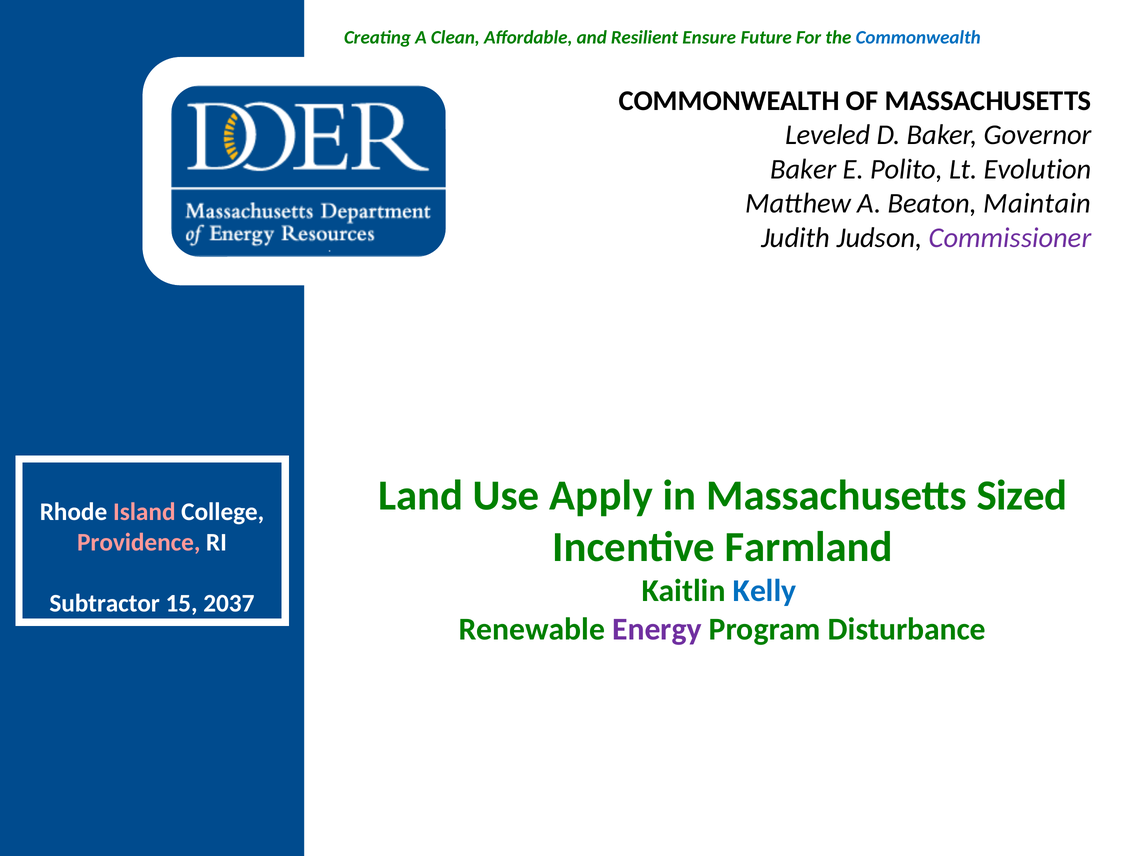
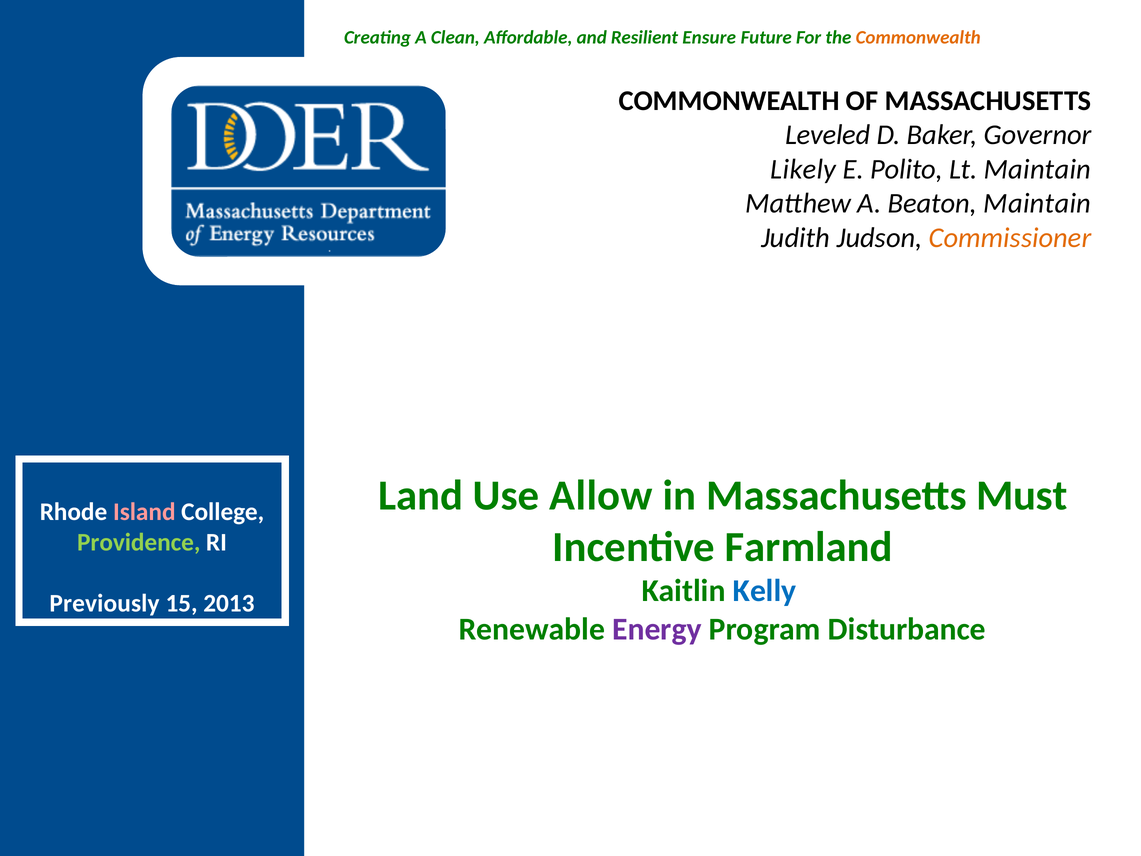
Commonwealth at (918, 37) colour: blue -> orange
Baker at (803, 169): Baker -> Likely
Lt Evolution: Evolution -> Maintain
Commissioner colour: purple -> orange
Apply: Apply -> Allow
Sized: Sized -> Must
Providence colour: pink -> light green
Subtractor: Subtractor -> Previously
2037: 2037 -> 2013
